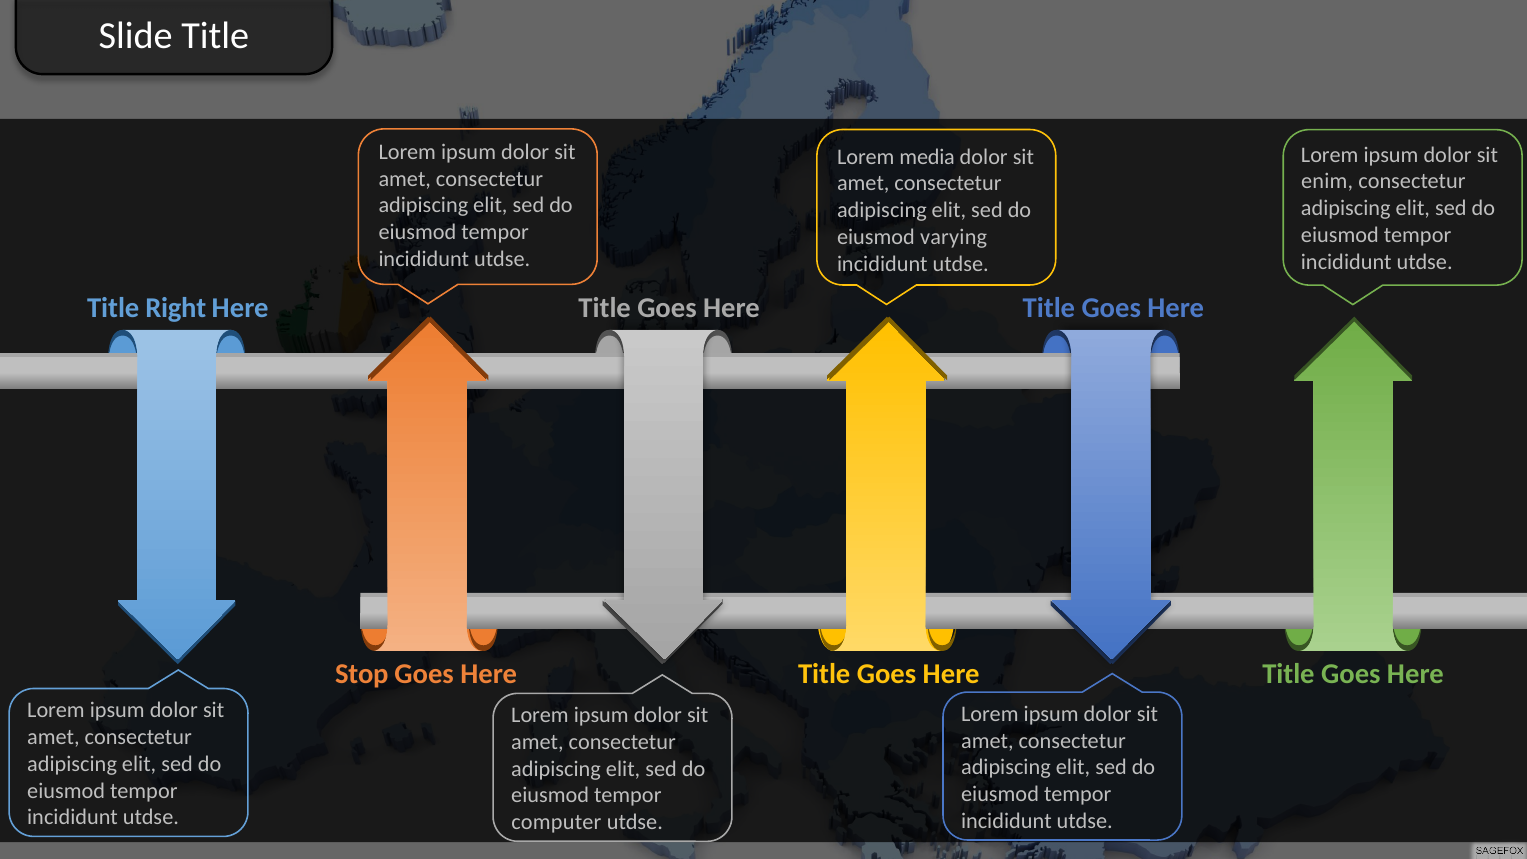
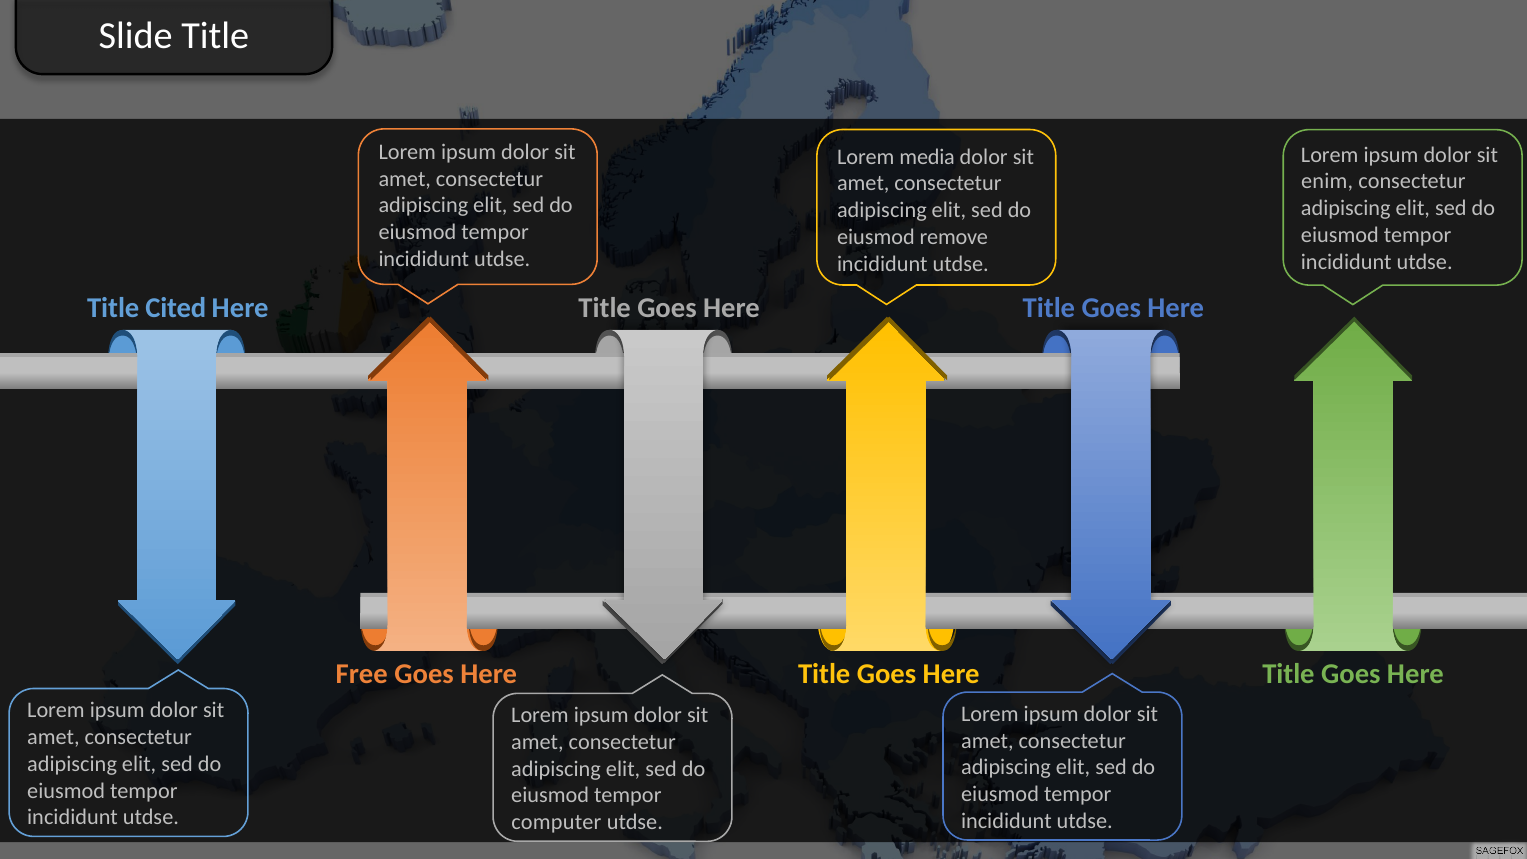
varying: varying -> remove
Right: Right -> Cited
Stop: Stop -> Free
